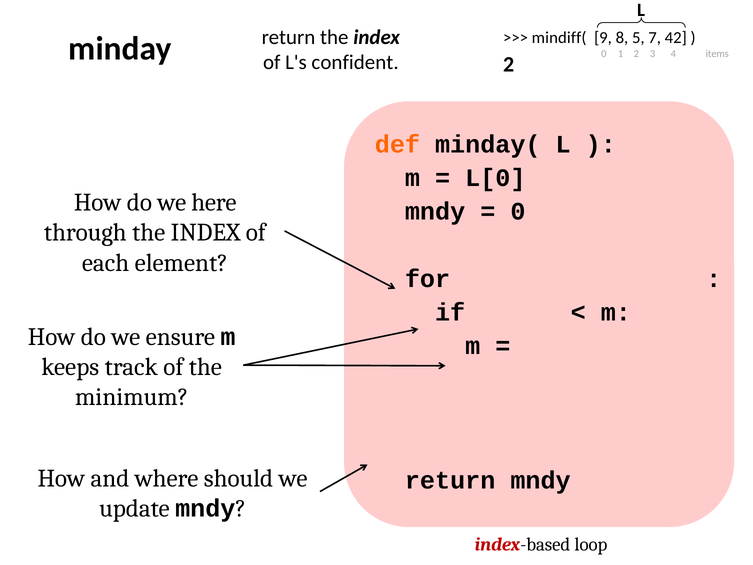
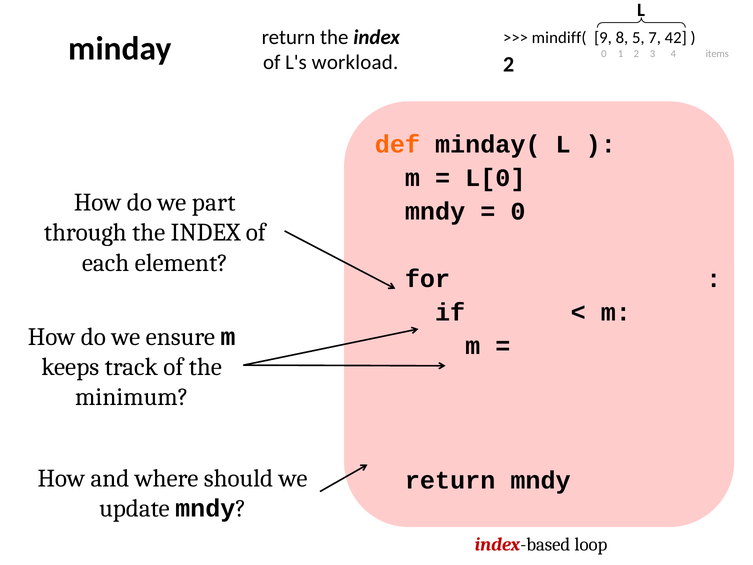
confident: confident -> workload
here: here -> part
